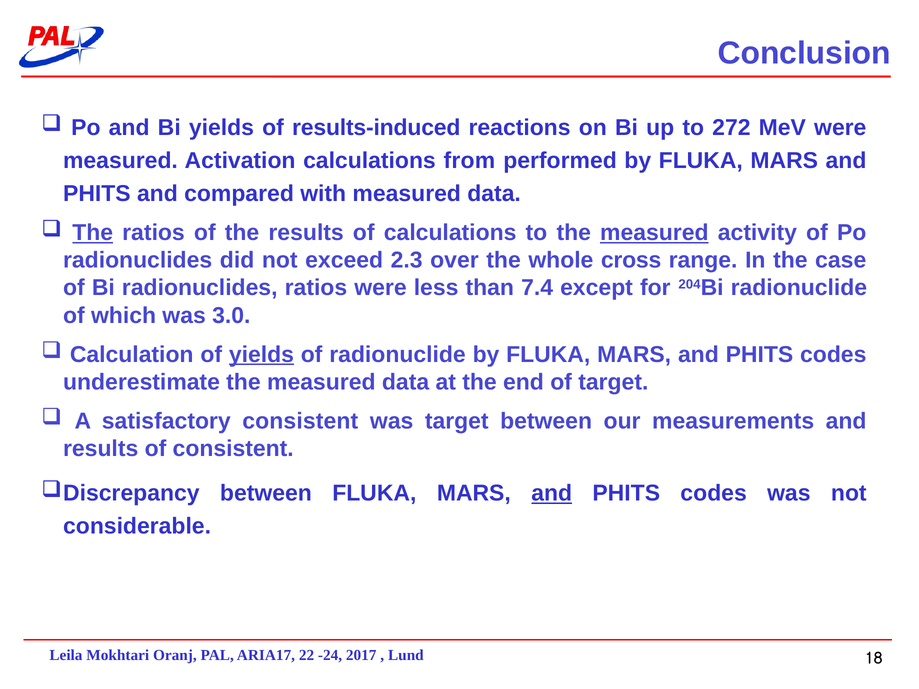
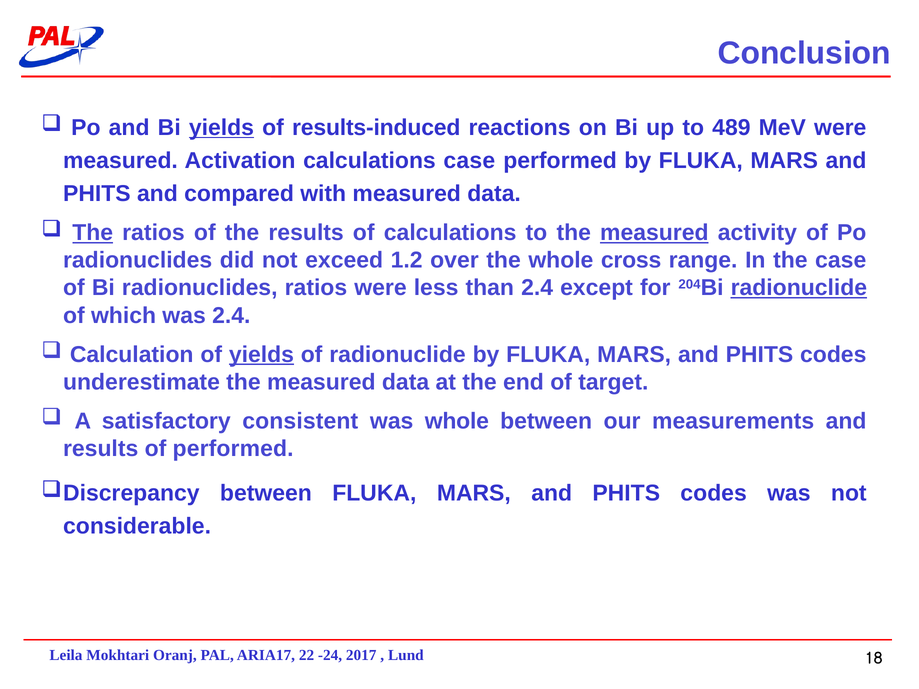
yields at (221, 128) underline: none -> present
272: 272 -> 489
calculations from: from -> case
2.3: 2.3 -> 1.2
than 7.4: 7.4 -> 2.4
radionuclide at (799, 288) underline: none -> present
was 3.0: 3.0 -> 2.4
was target: target -> whole
of consistent: consistent -> performed
and at (552, 493) underline: present -> none
